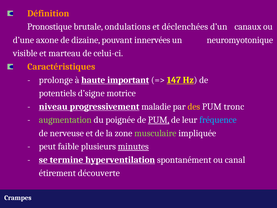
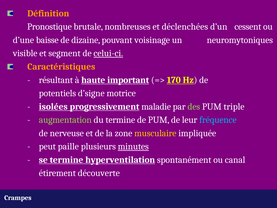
ondulations: ondulations -> nombreuses
canaux: canaux -> cessent
axone: axone -> baisse
innervées: innervées -> voisinage
neuromyotonique: neuromyotonique -> neuromytoniques
marteau: marteau -> segment
celui-ci underline: none -> present
prolonge: prolonge -> résultant
147: 147 -> 170
niveau: niveau -> isolées
des colour: yellow -> light green
tronc: tronc -> triple
du poignée: poignée -> termine
PUM at (159, 120) underline: present -> none
musculaire colour: light green -> yellow
faible: faible -> paille
